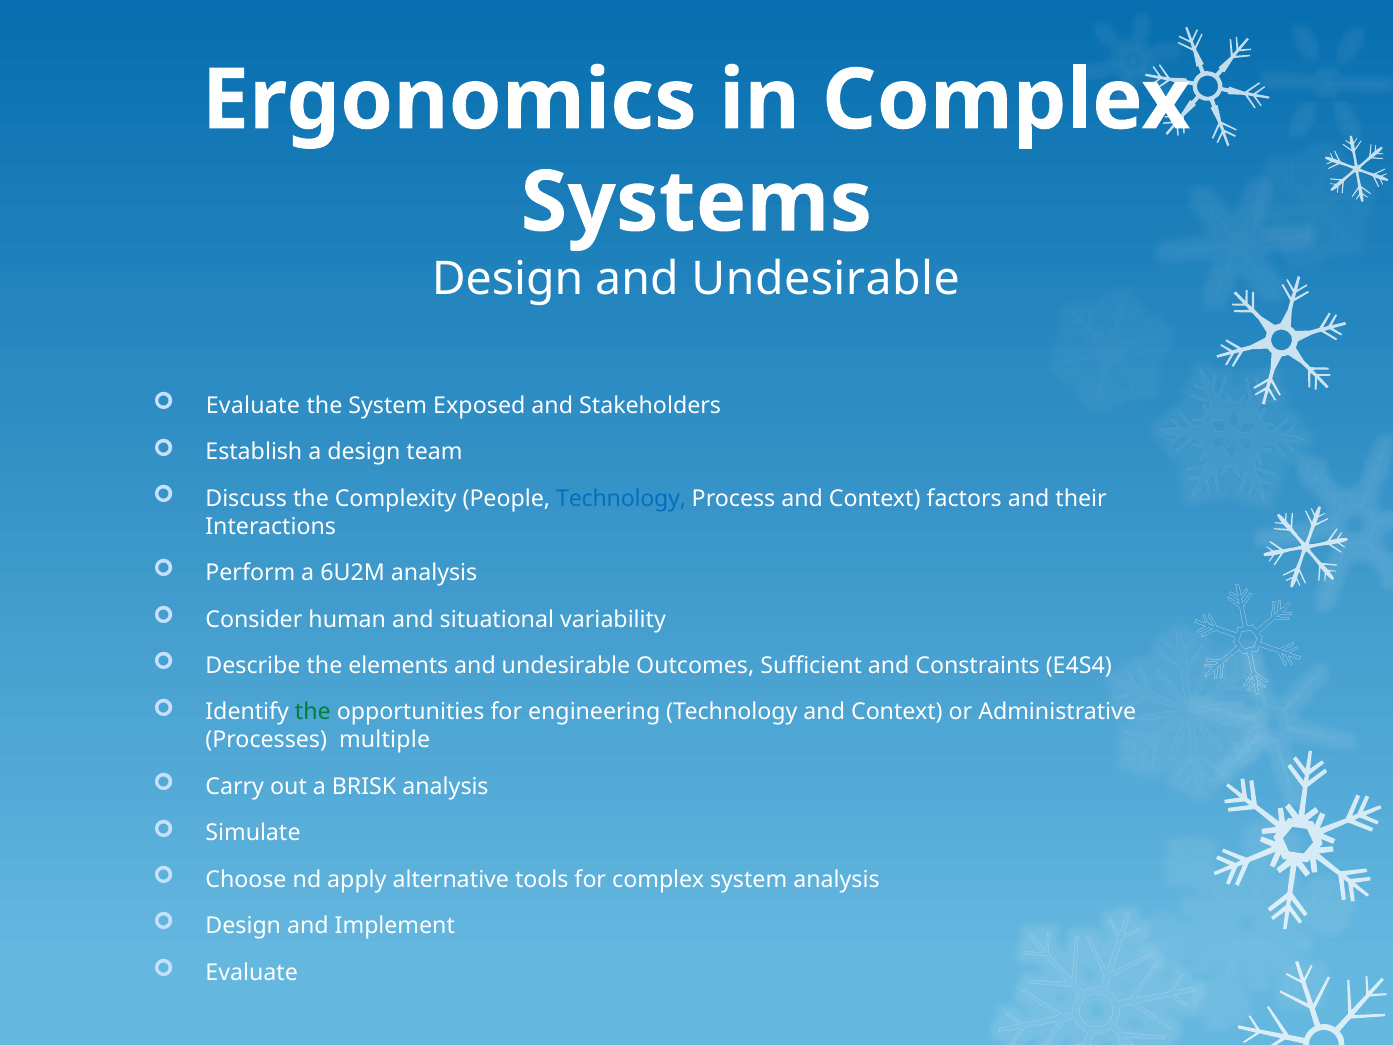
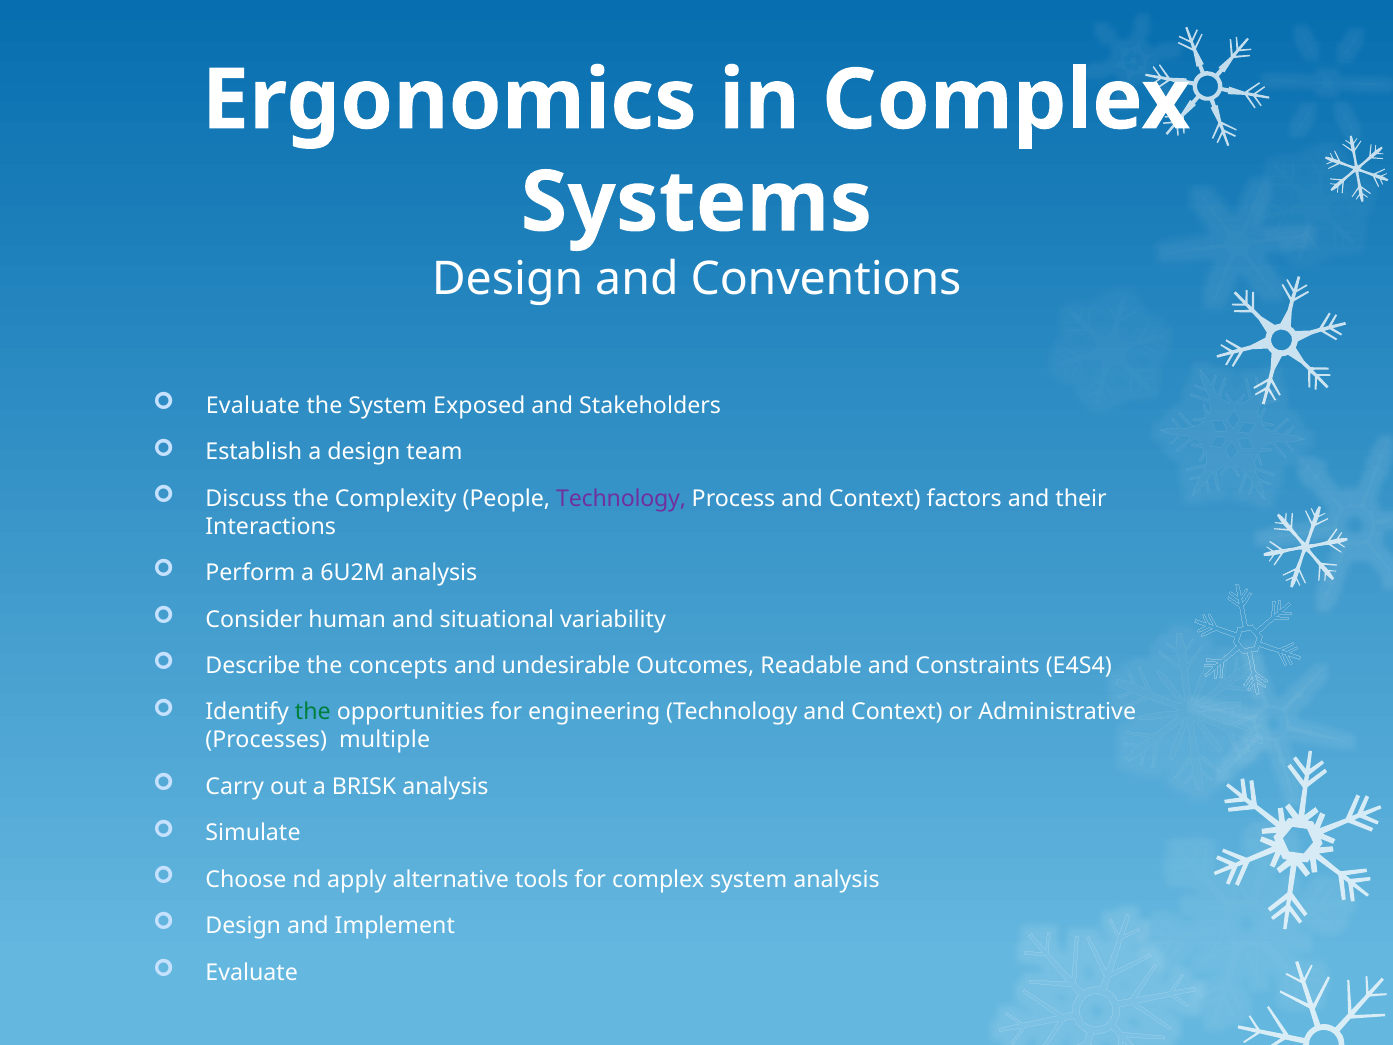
Design and Undesirable: Undesirable -> Conventions
Technology at (621, 498) colour: blue -> purple
elements: elements -> concepts
Sufficient: Sufficient -> Readable
